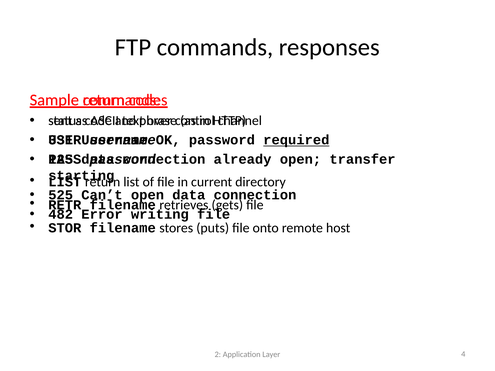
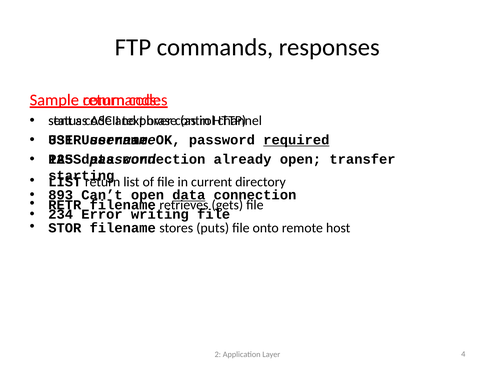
525: 525 -> 893
data at (189, 195) underline: none -> present
482: 482 -> 234
